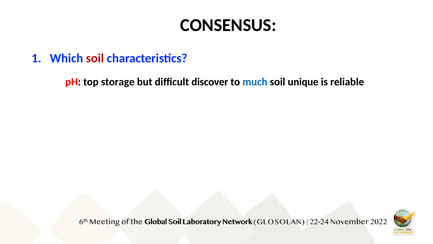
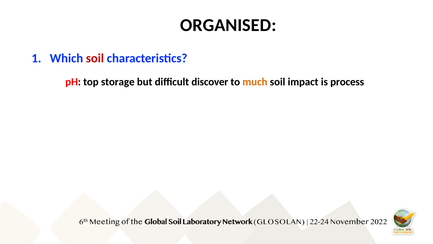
CONSENSUS: CONSENSUS -> ORGANISED
much colour: blue -> orange
unique: unique -> impact
reliable: reliable -> process
